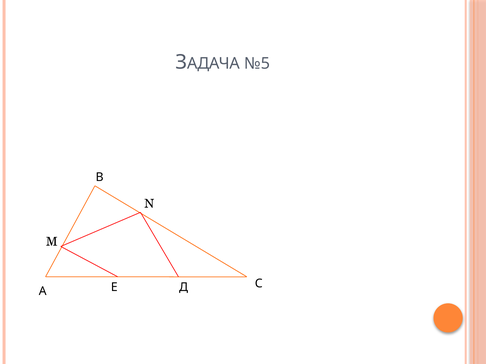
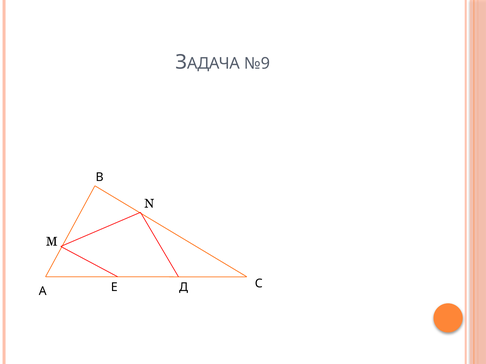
№5: №5 -> №9
